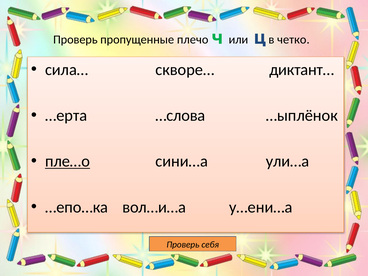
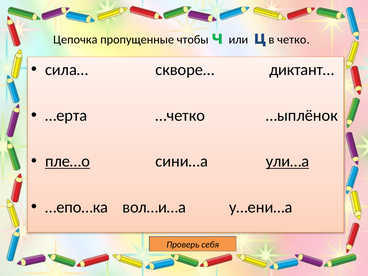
Проверь at (75, 40): Проверь -> Цепочка
плечо: плечо -> чтобы
…слова: …слова -> …четко
ули…а underline: none -> present
